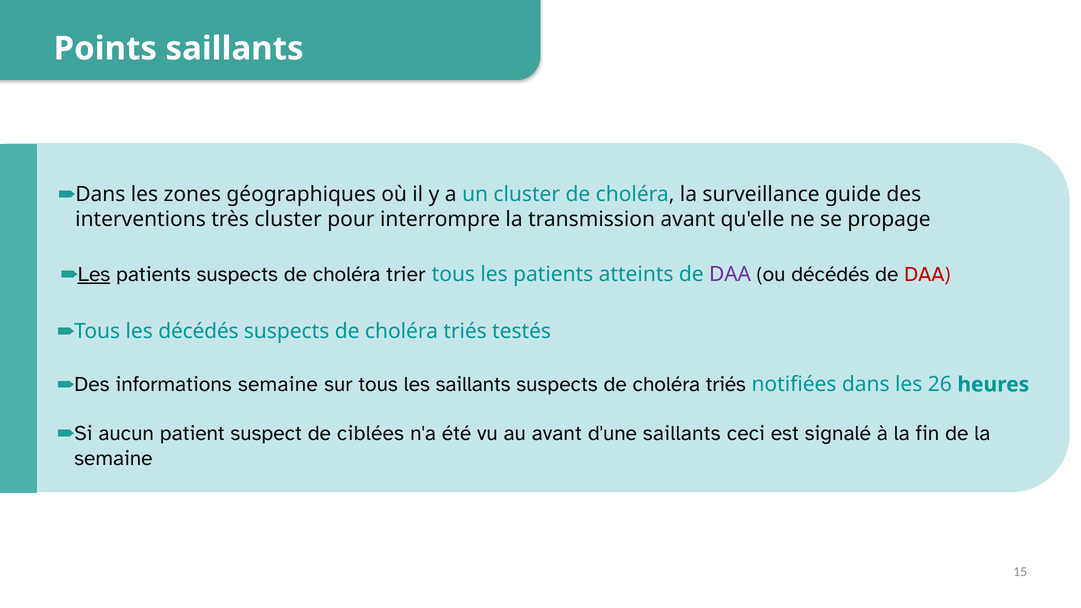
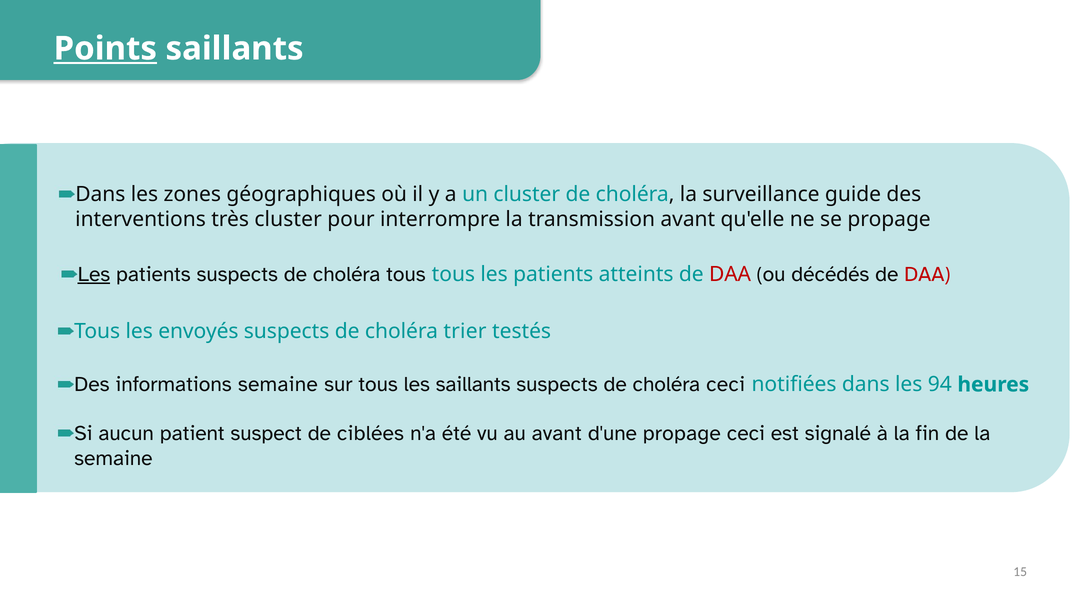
Points underline: none -> present
choléra trier: trier -> tous
DAA at (730, 274) colour: purple -> red
les décédés: décédés -> envoyés
triés at (465, 331): triés -> trier
triés at (726, 385): triés -> ceci
26: 26 -> 94
d'une saillants: saillants -> propage
